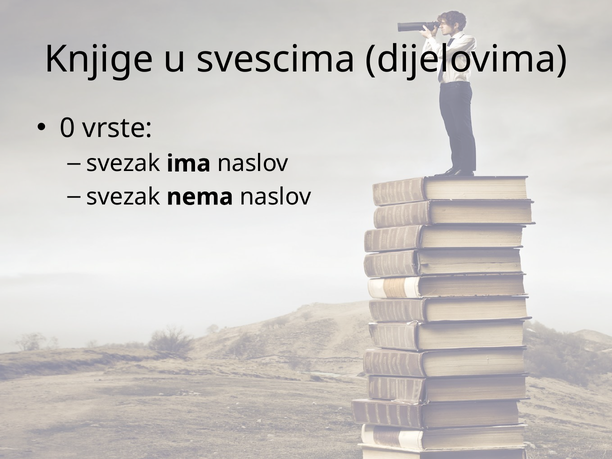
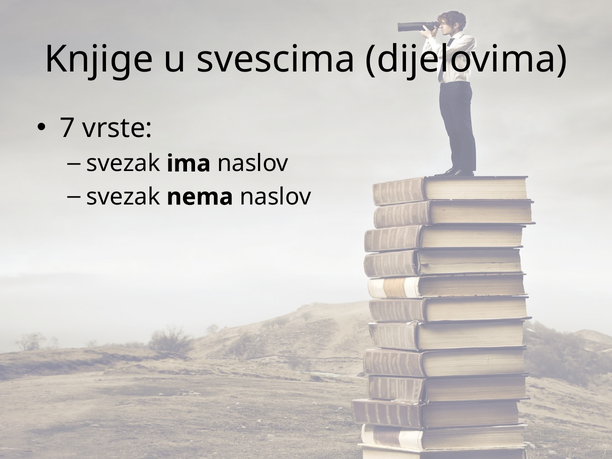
0: 0 -> 7
